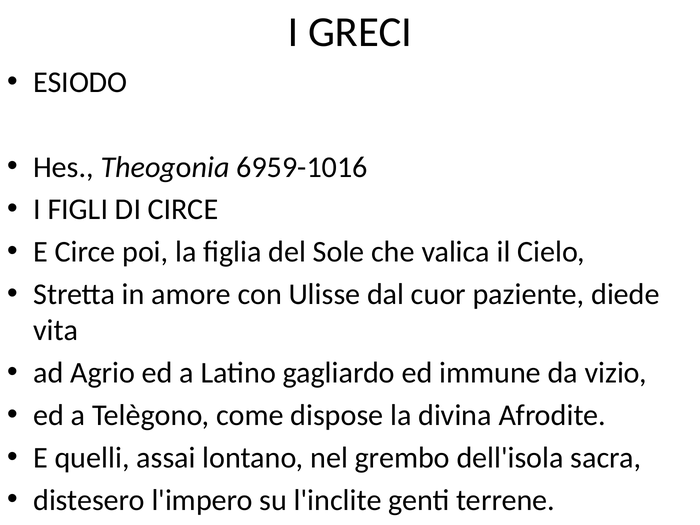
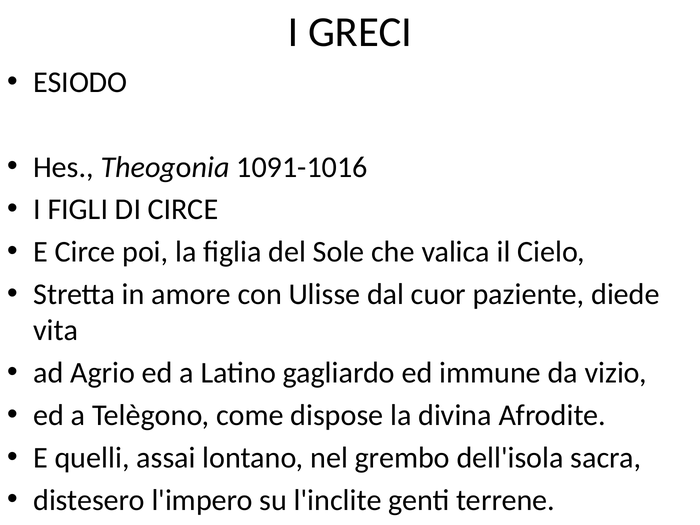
6959-1016: 6959-1016 -> 1091-1016
